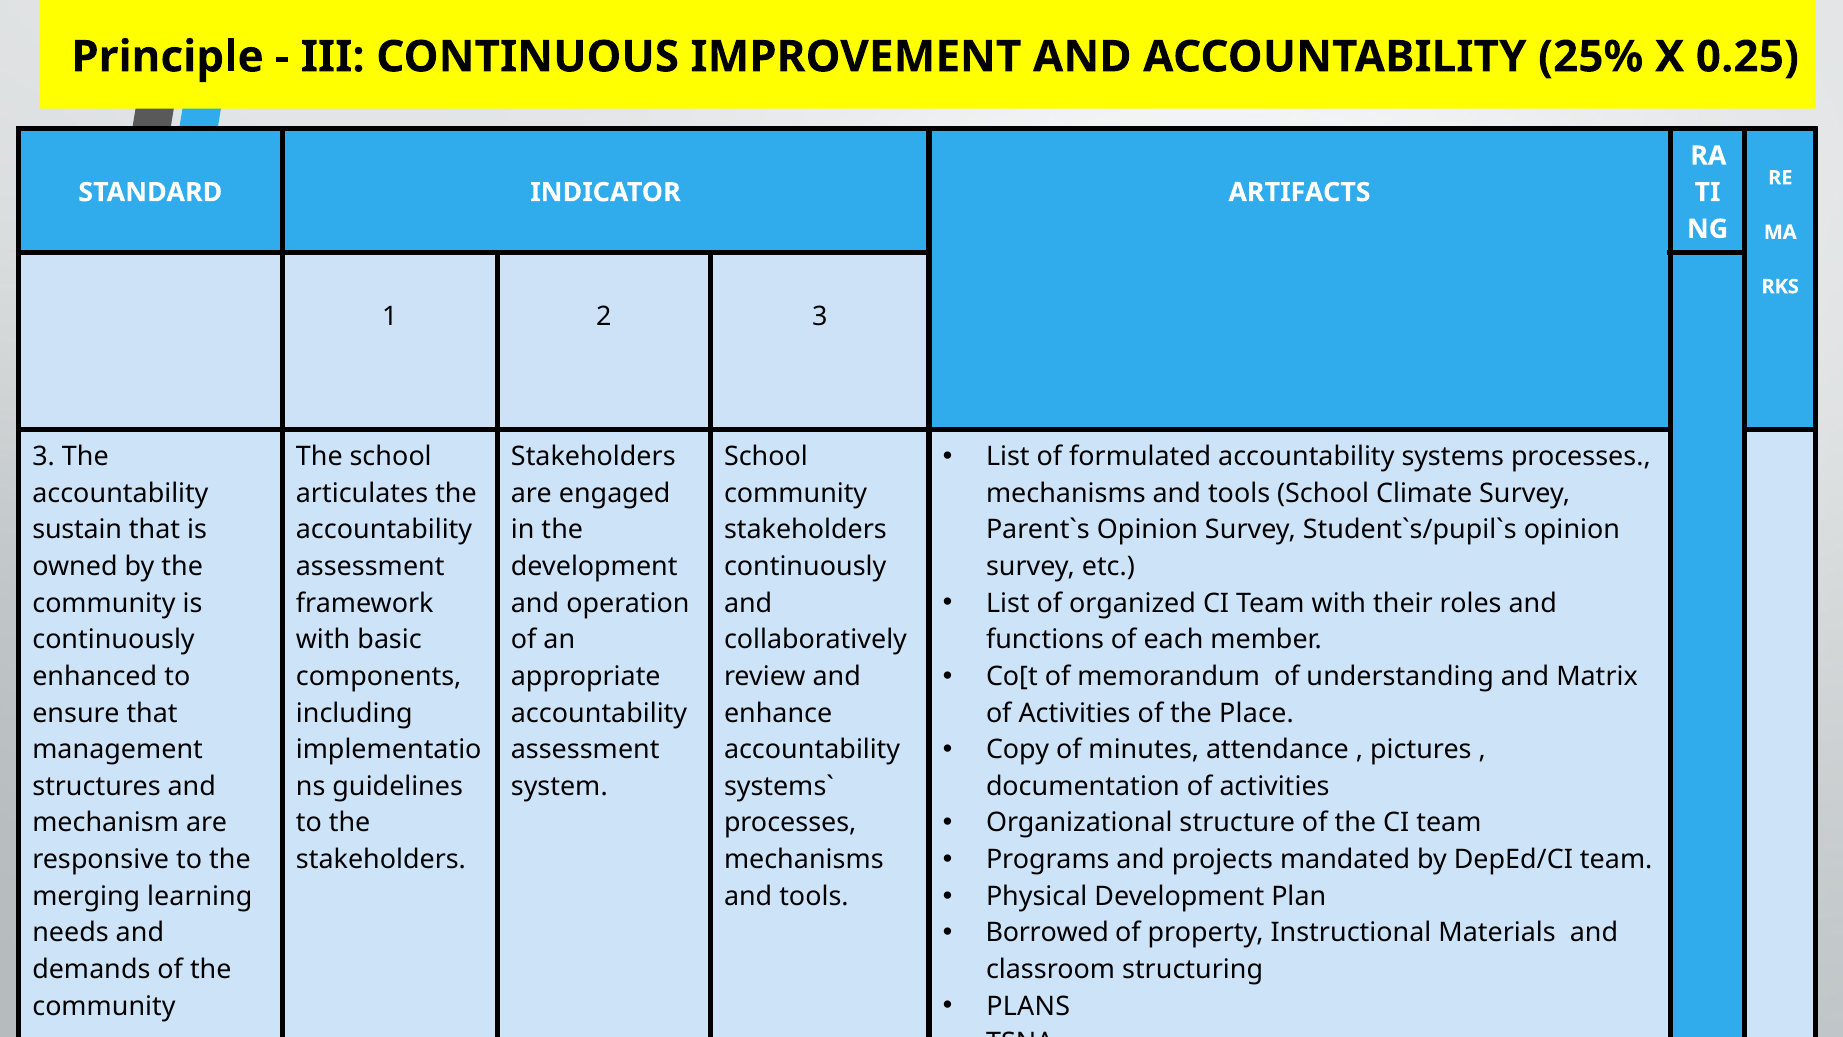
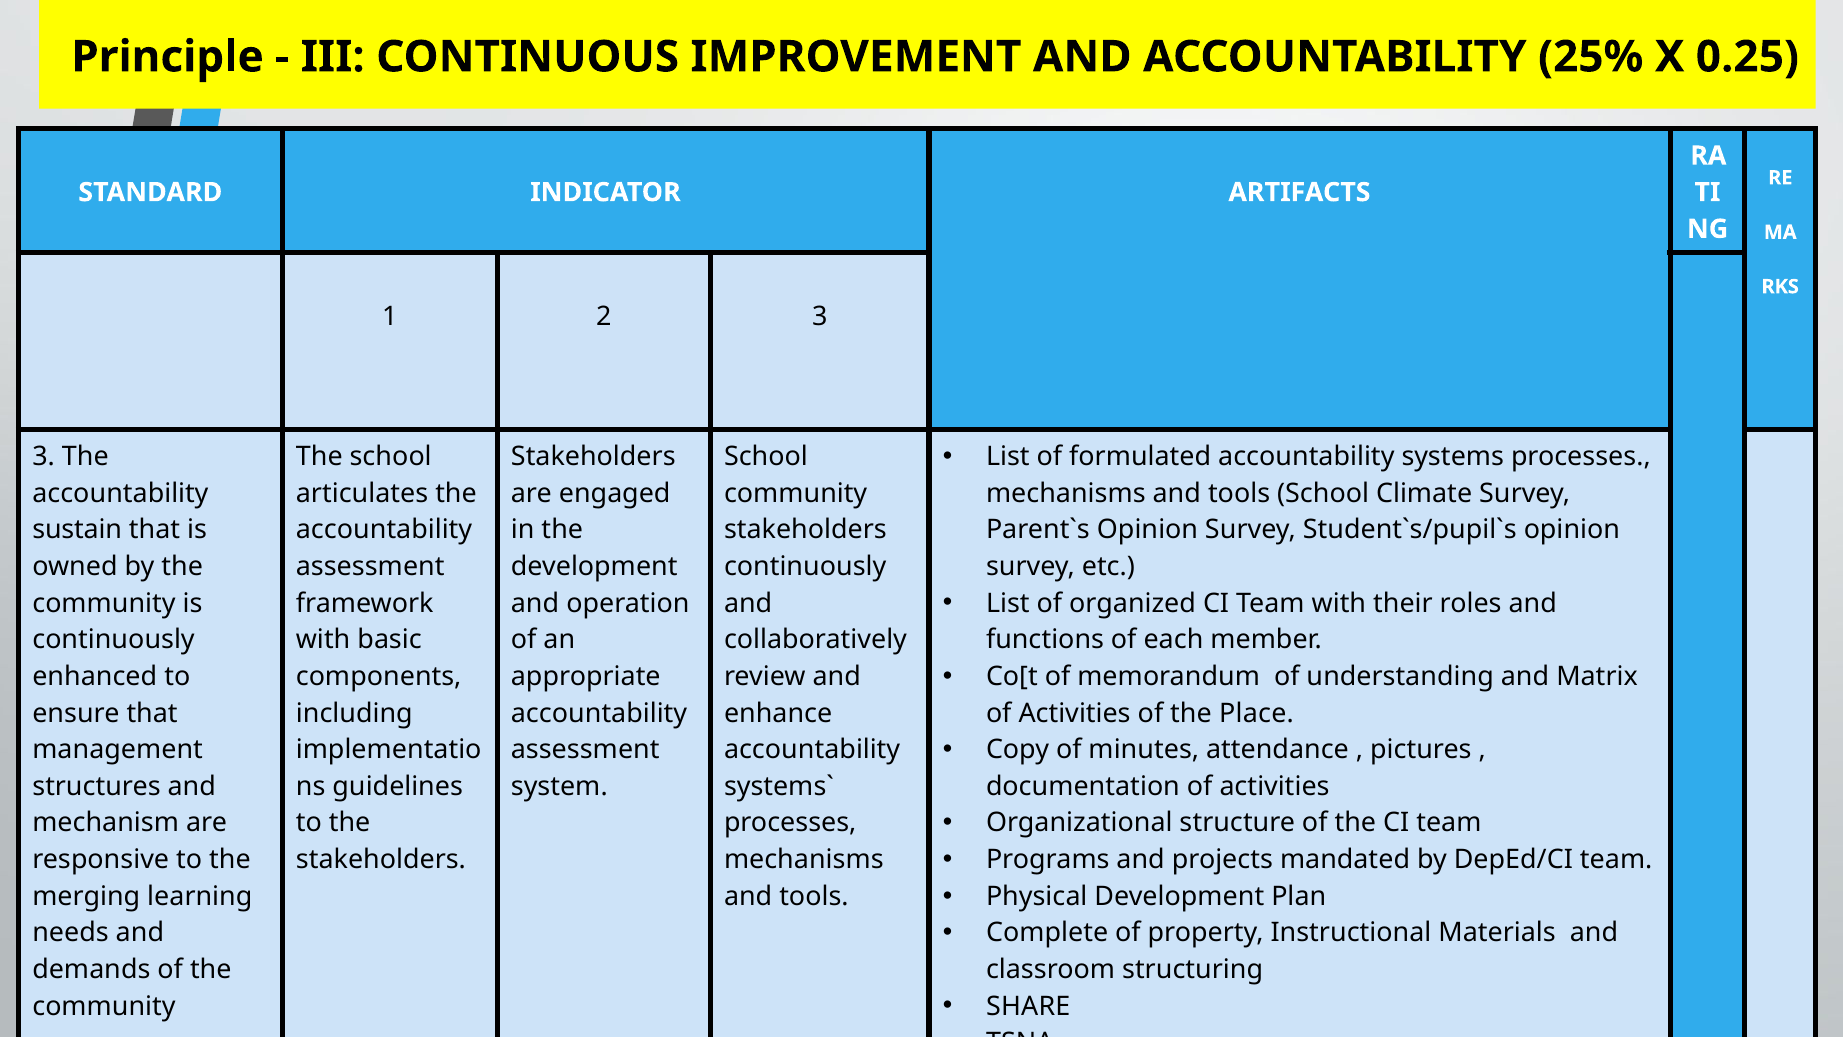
Borrowed: Borrowed -> Complete
PLANS: PLANS -> SHARE
